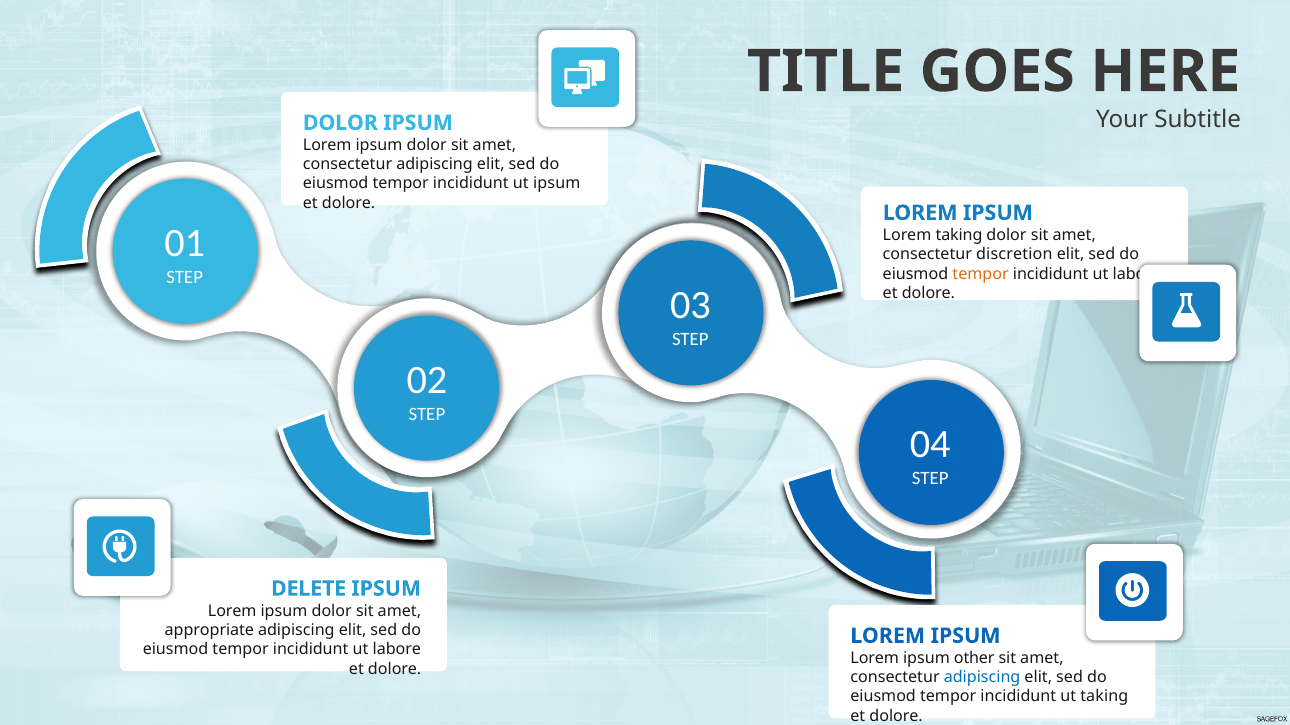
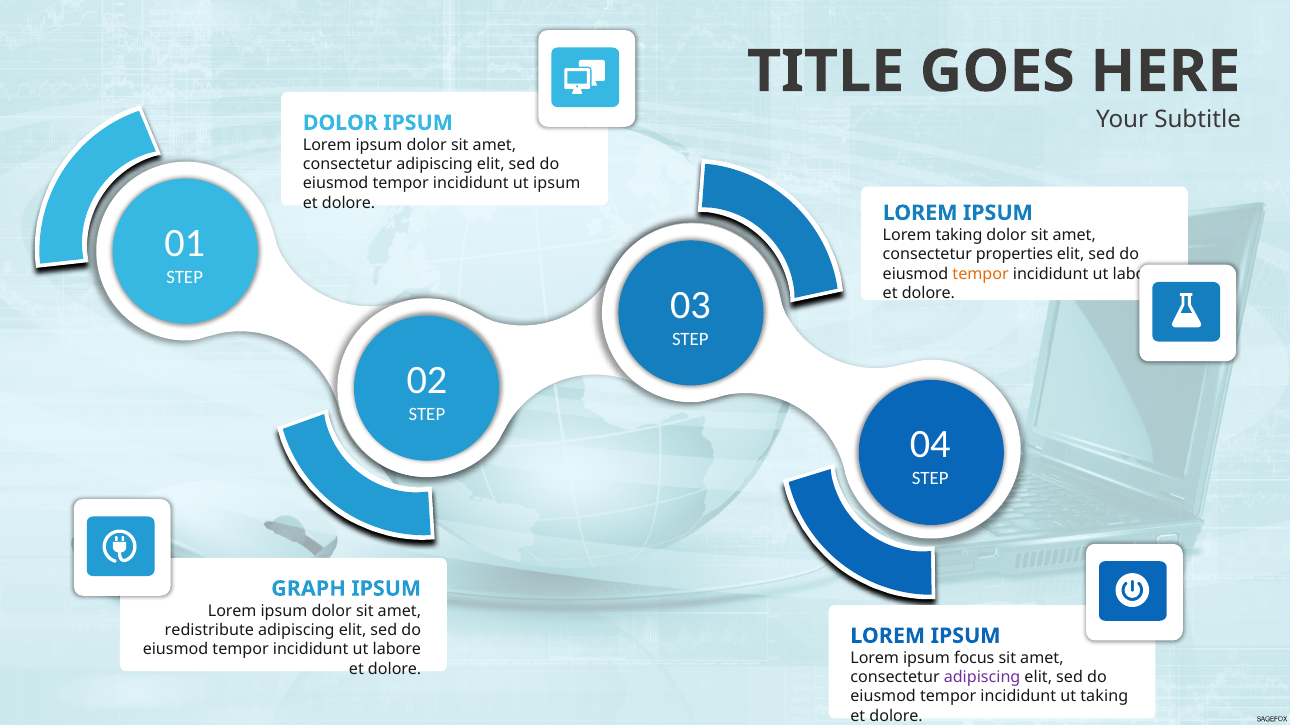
discretion: discretion -> properties
DELETE: DELETE -> GRAPH
appropriate: appropriate -> redistribute
other: other -> focus
adipiscing at (982, 678) colour: blue -> purple
